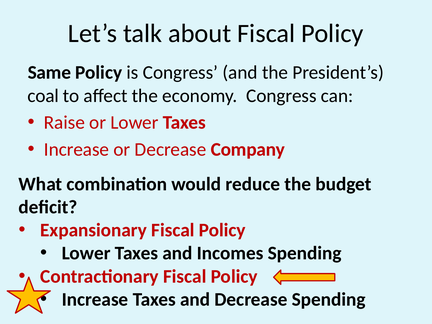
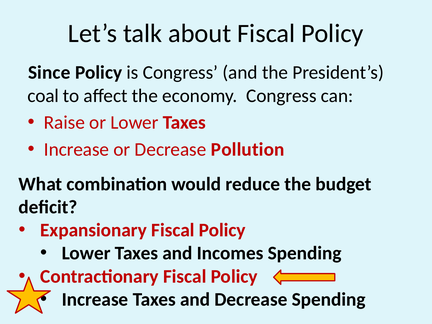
Same: Same -> Since
Company: Company -> Pollution
